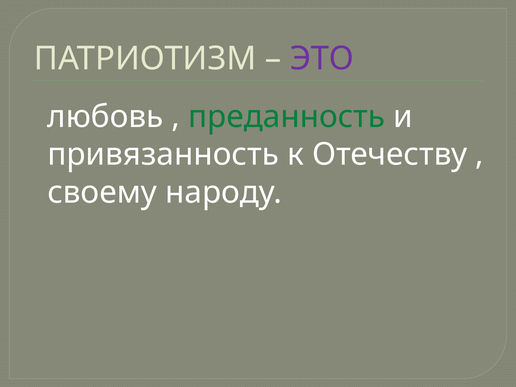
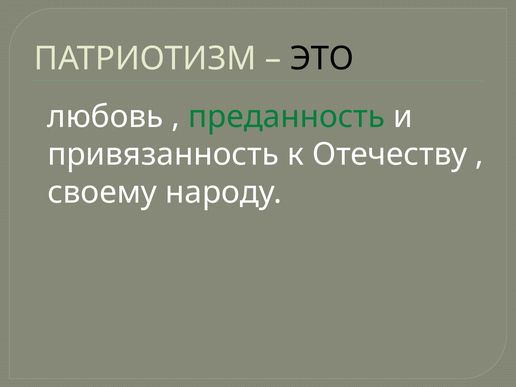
ЭТО colour: purple -> black
